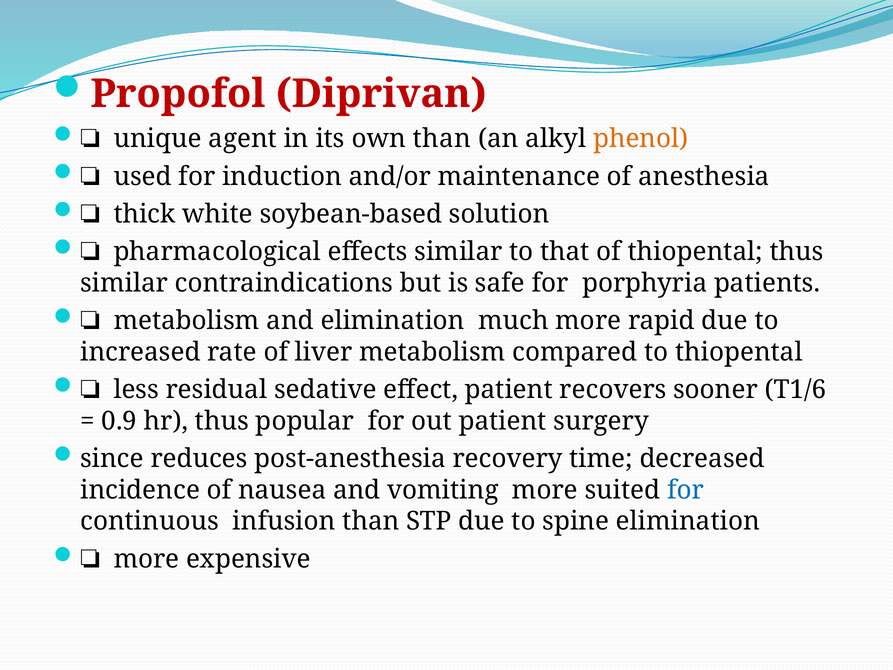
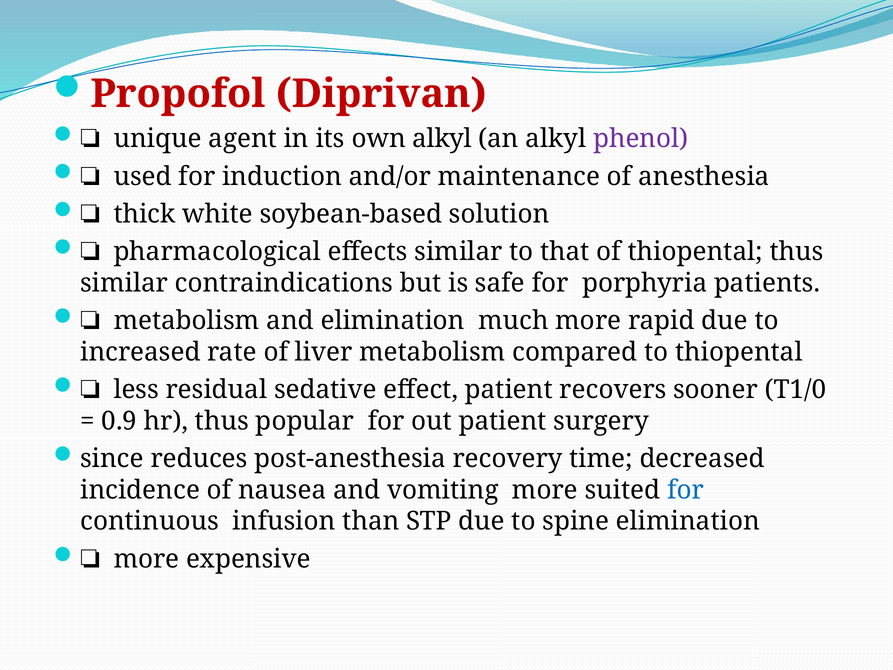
own than: than -> alkyl
phenol colour: orange -> purple
T1/6: T1/6 -> T1/0
